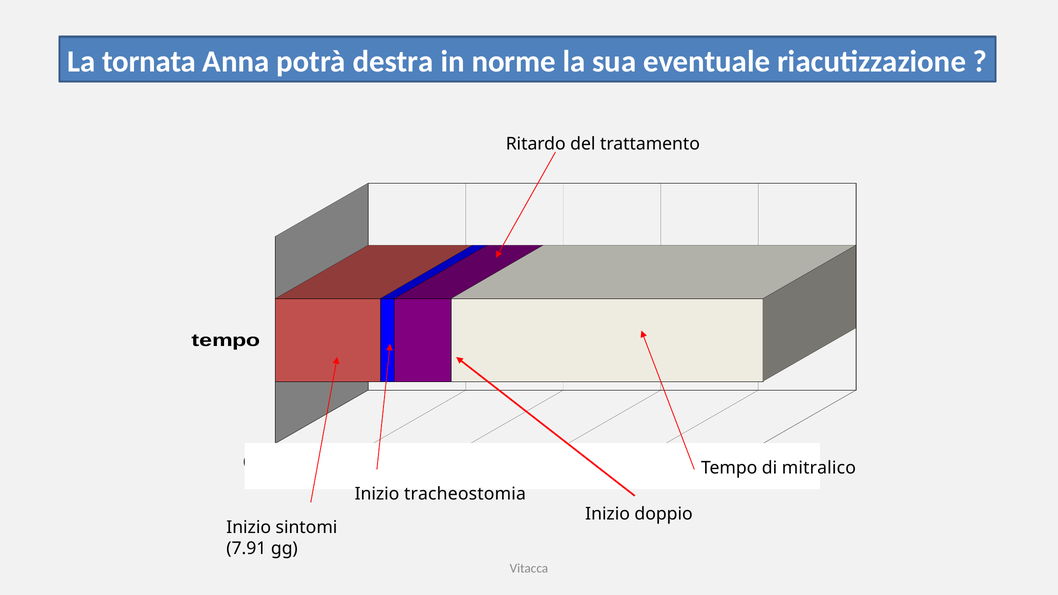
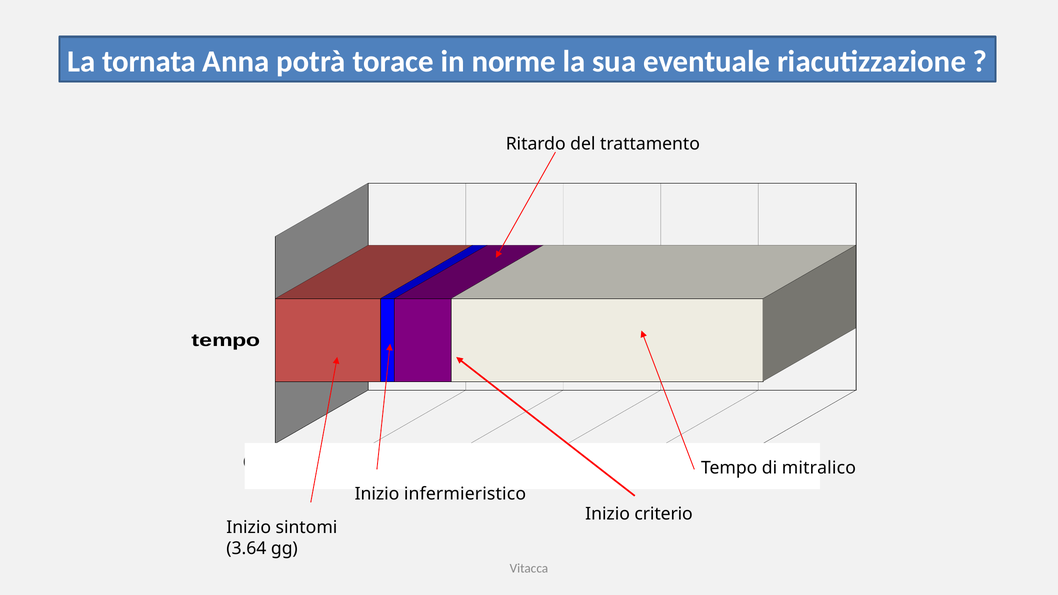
destra: destra -> torace
tracheostomia: tracheostomia -> infermieristico
doppio: doppio -> criterio
7.91: 7.91 -> 3.64
